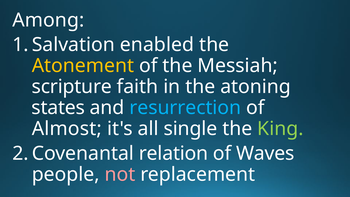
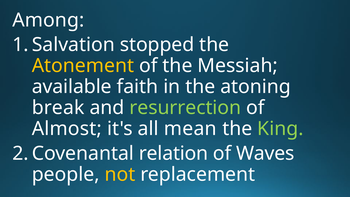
enabled: enabled -> stopped
scripture: scripture -> available
states: states -> break
resurrection colour: light blue -> light green
single: single -> mean
not colour: pink -> yellow
